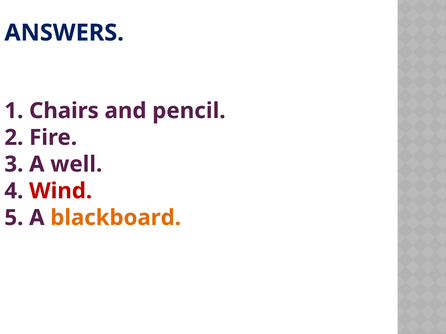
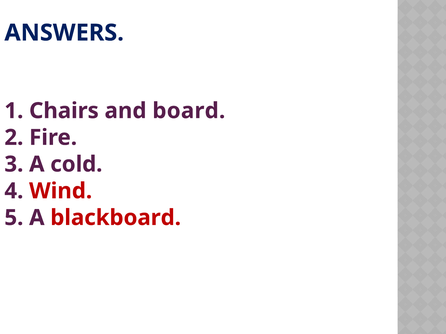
pencil: pencil -> board
well: well -> cold
blackboard colour: orange -> red
